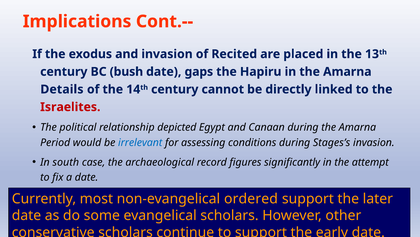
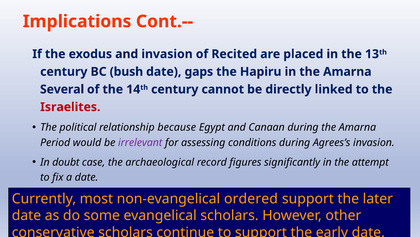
Details: Details -> Several
depicted: depicted -> because
irrelevant colour: blue -> purple
Stages’s: Stages’s -> Agrees’s
south: south -> doubt
